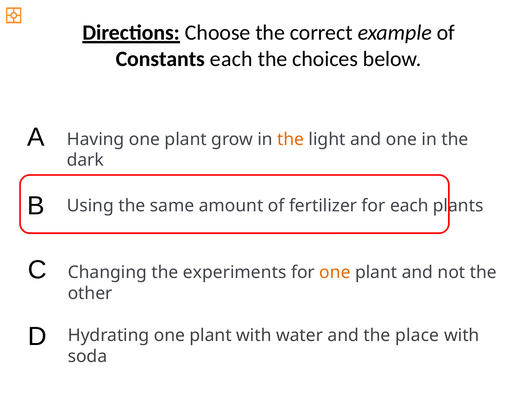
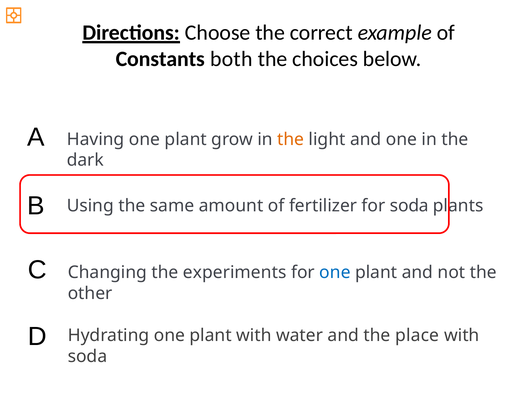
Constants each: each -> both
for each: each -> soda
one at (335, 273) colour: orange -> blue
